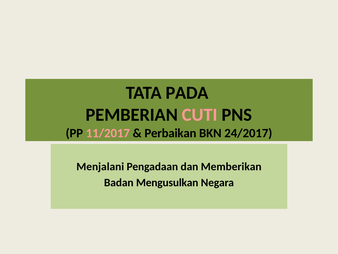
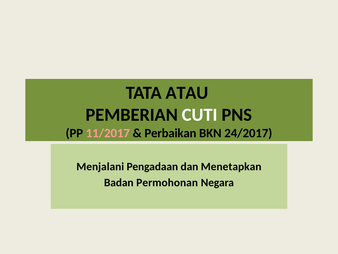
PADA: PADA -> ATAU
CUTI colour: pink -> white
Memberikan: Memberikan -> Menetapkan
Mengusulkan: Mengusulkan -> Permohonan
